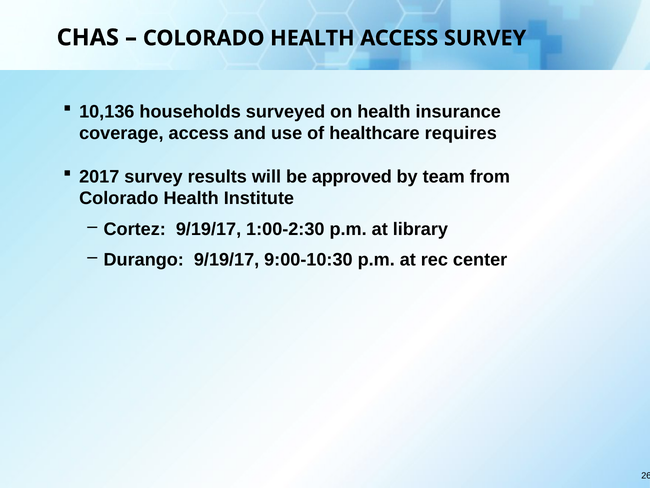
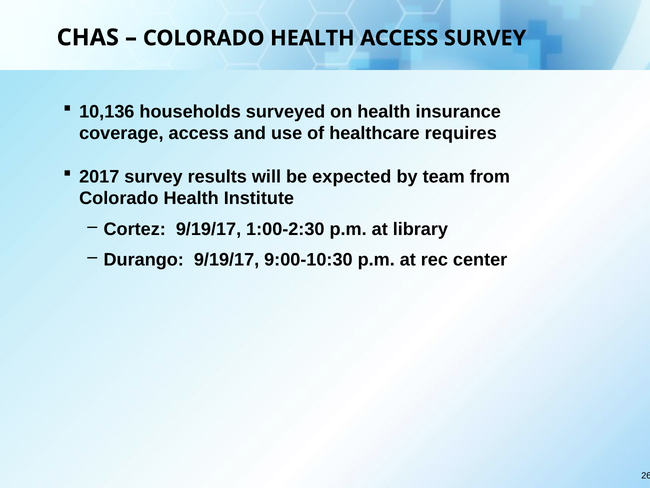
approved: approved -> expected
